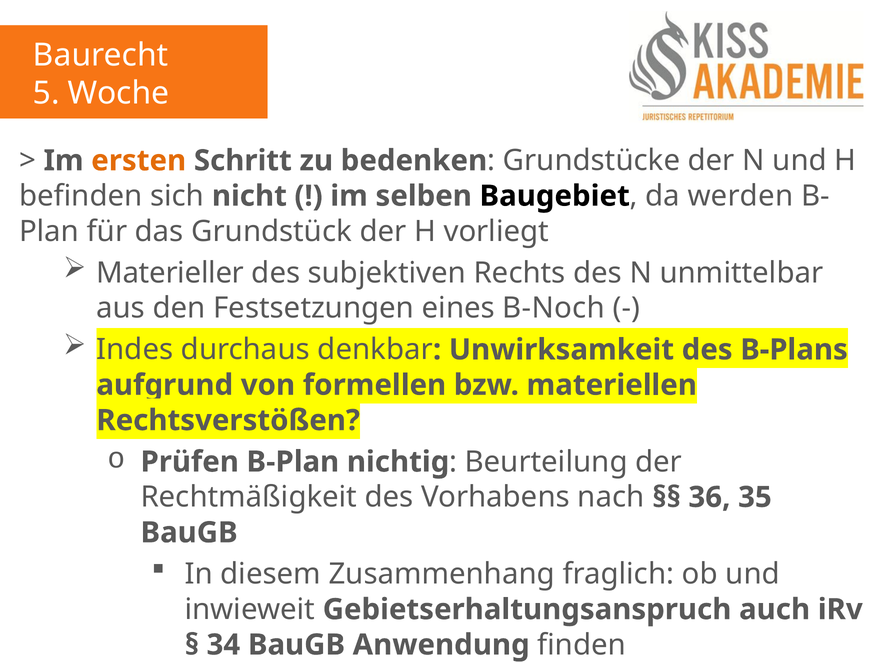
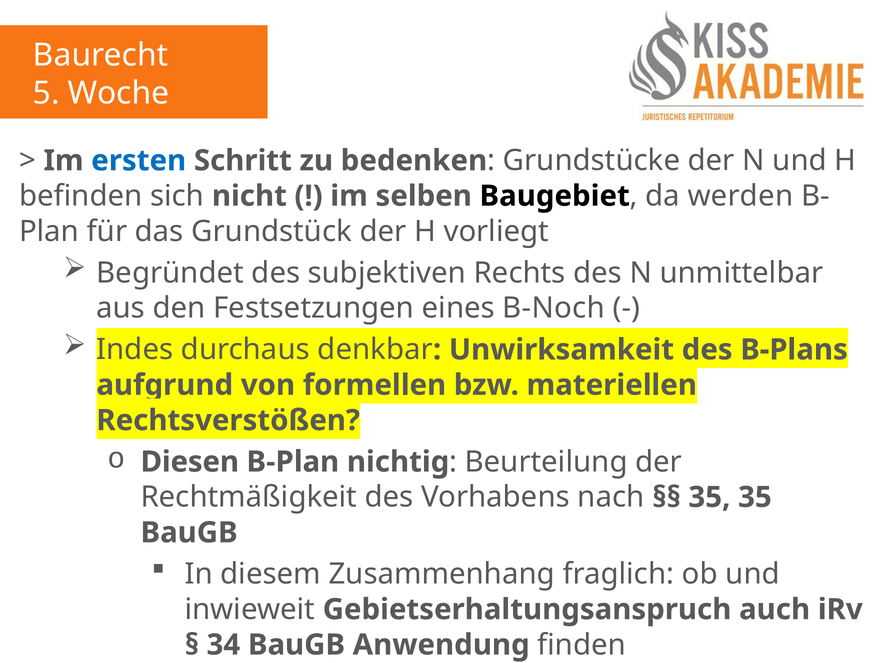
ersten colour: orange -> blue
Materieller: Materieller -> Begründet
Prüfen: Prüfen -> Diesen
36 at (709, 497): 36 -> 35
